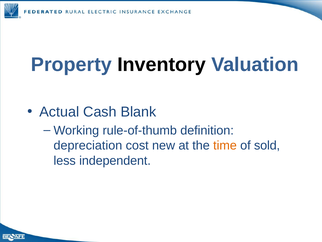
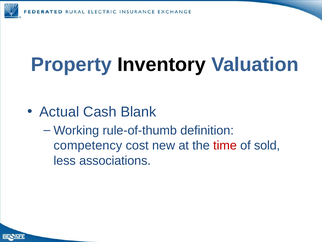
depreciation: depreciation -> competency
time colour: orange -> red
independent: independent -> associations
